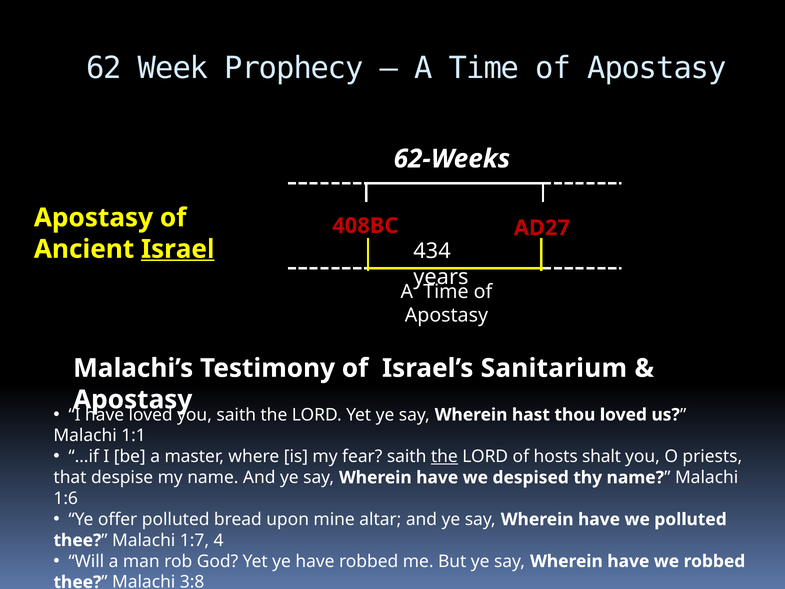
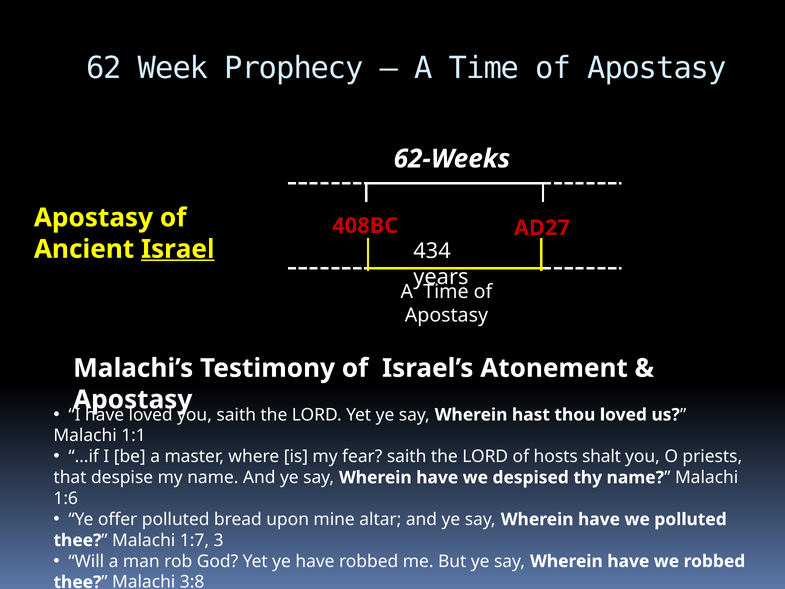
Sanitarium: Sanitarium -> Atonement
the at (444, 456) underline: present -> none
4: 4 -> 3
